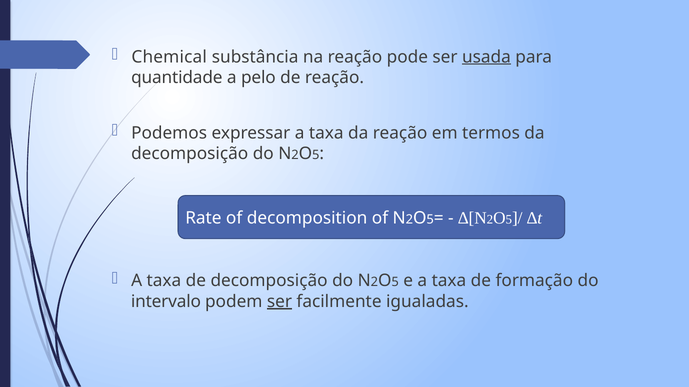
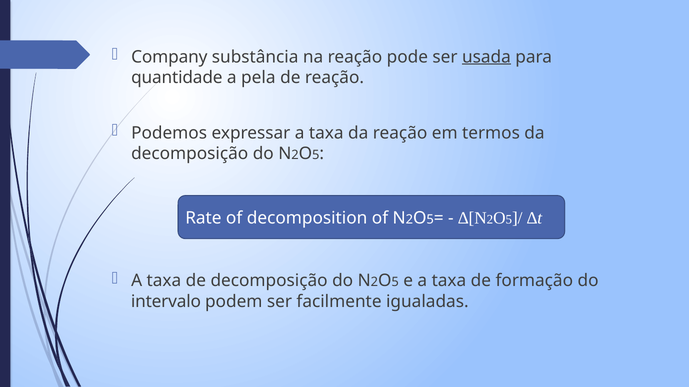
Chemical: Chemical -> Company
pelo: pelo -> pela
ser at (279, 302) underline: present -> none
